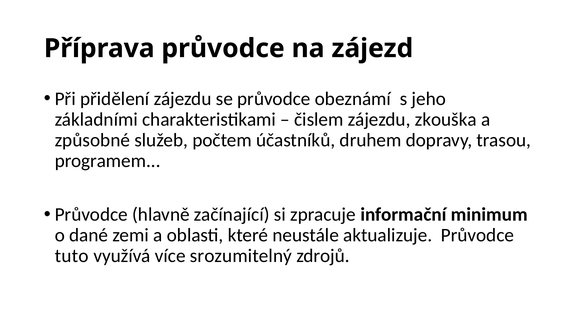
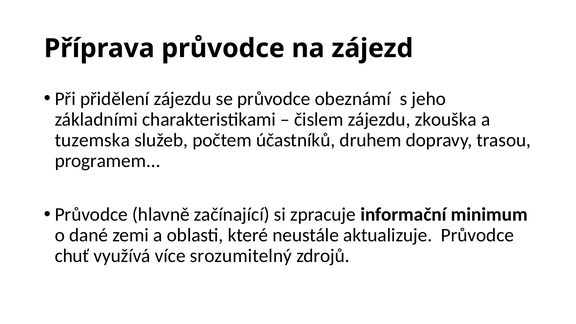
způsobné: způsobné -> tuzemska
tuto: tuto -> chuť
